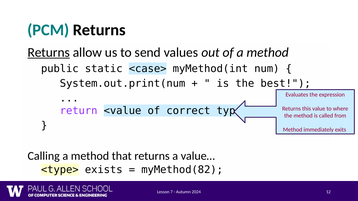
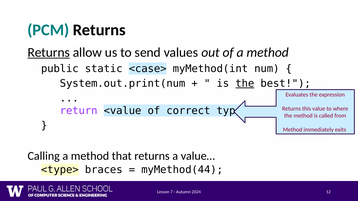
the at (245, 84) underline: none -> present
exists: exists -> braces
myMethod(82: myMethod(82 -> myMethod(44
